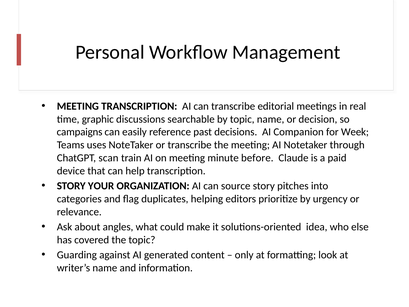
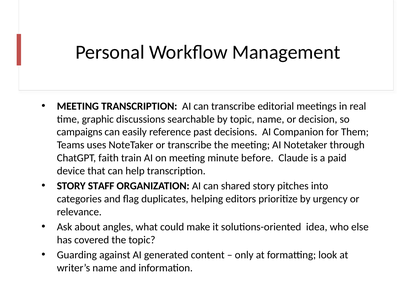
Week: Week -> Them
scan: scan -> faith
YOUR: YOUR -> STAFF
source: source -> shared
